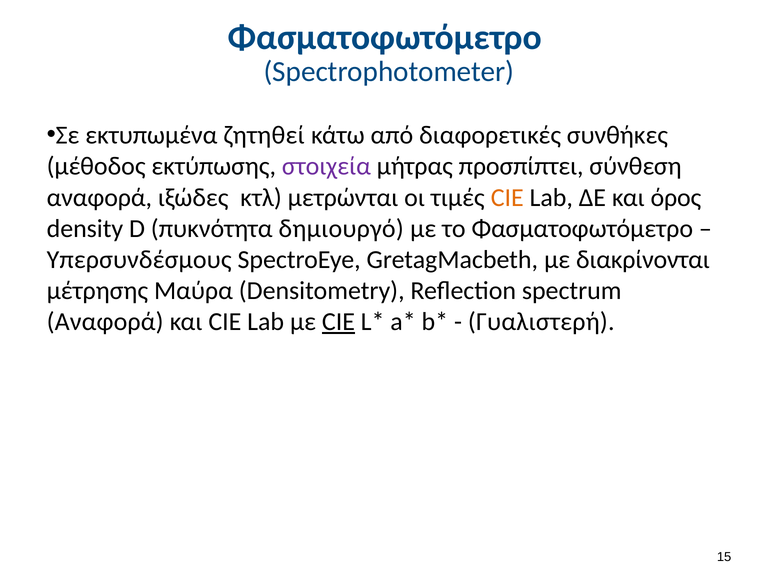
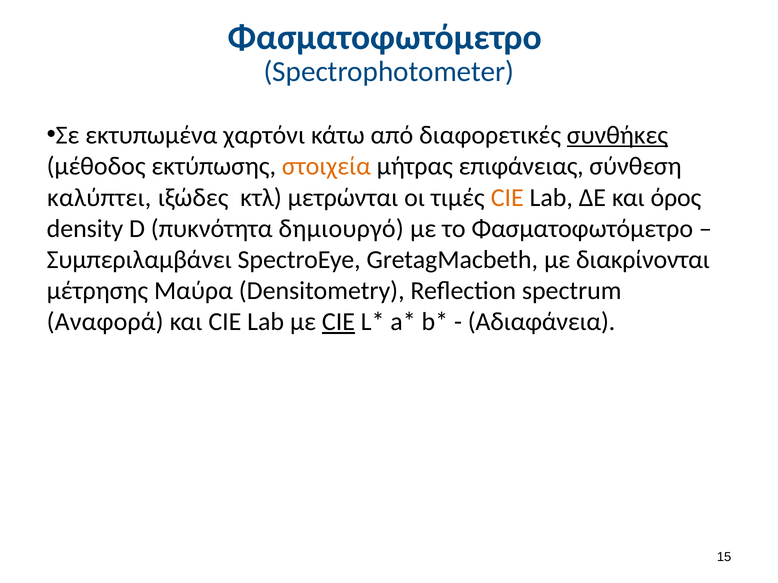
ζητηθεί: ζητηθεί -> χαρτόνι
συνθήκες underline: none -> present
στοιχεία colour: purple -> orange
προσπίπτει: προσπίπτει -> επιφάνειας
αναφορά at (99, 198): αναφορά -> καλύπτει
Υπερσυνδέσμους: Υπερσυνδέσμους -> Συμπεριλαμβάνει
Γυαλιστερή: Γυαλιστερή -> Αδιαφάνεια
